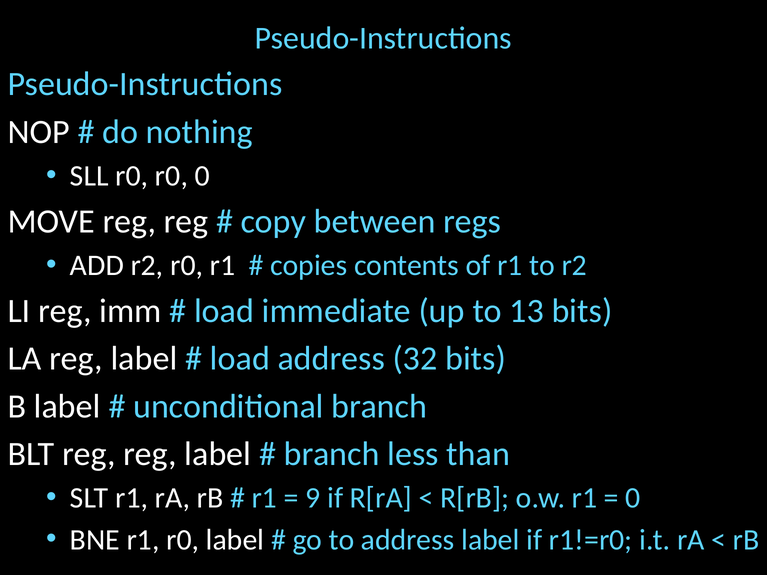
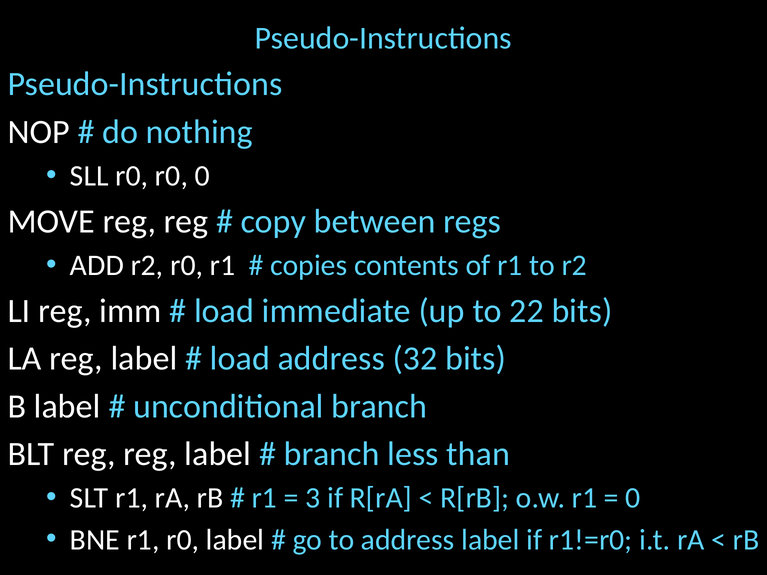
13: 13 -> 22
9: 9 -> 3
